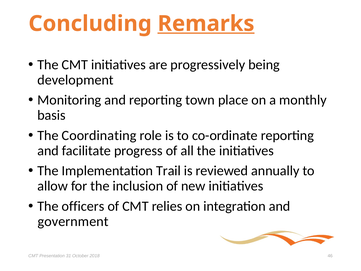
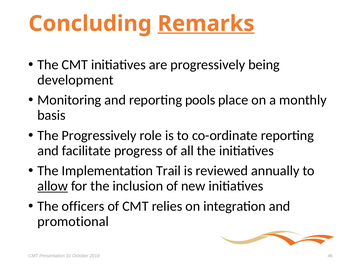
town: town -> pools
The Coordinating: Coordinating -> Progressively
allow underline: none -> present
government: government -> promotional
